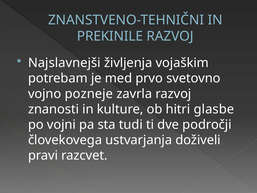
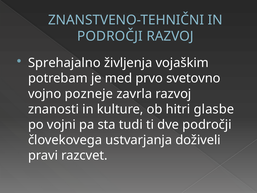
PREKINILE at (110, 36): PREKINILE -> PODROČJI
Najslavnejši: Najslavnejši -> Sprehajalno
